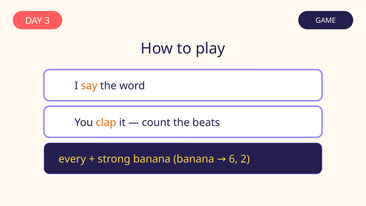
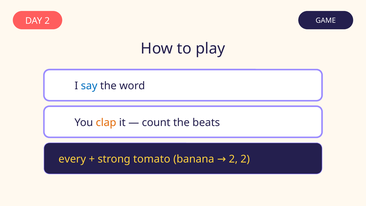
DAY 3: 3 -> 2
say colour: orange -> blue
strong banana: banana -> tomato
banana 6: 6 -> 2
